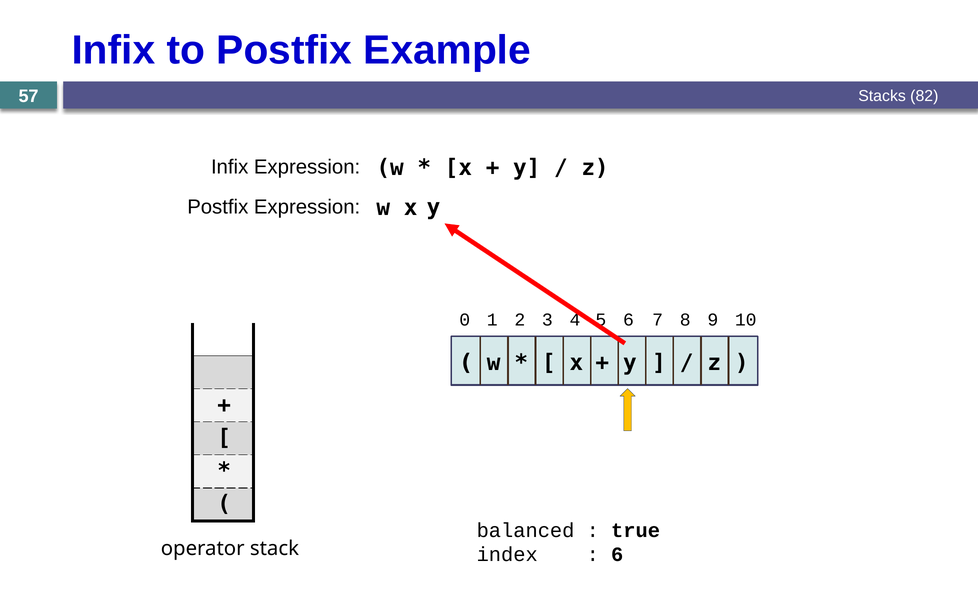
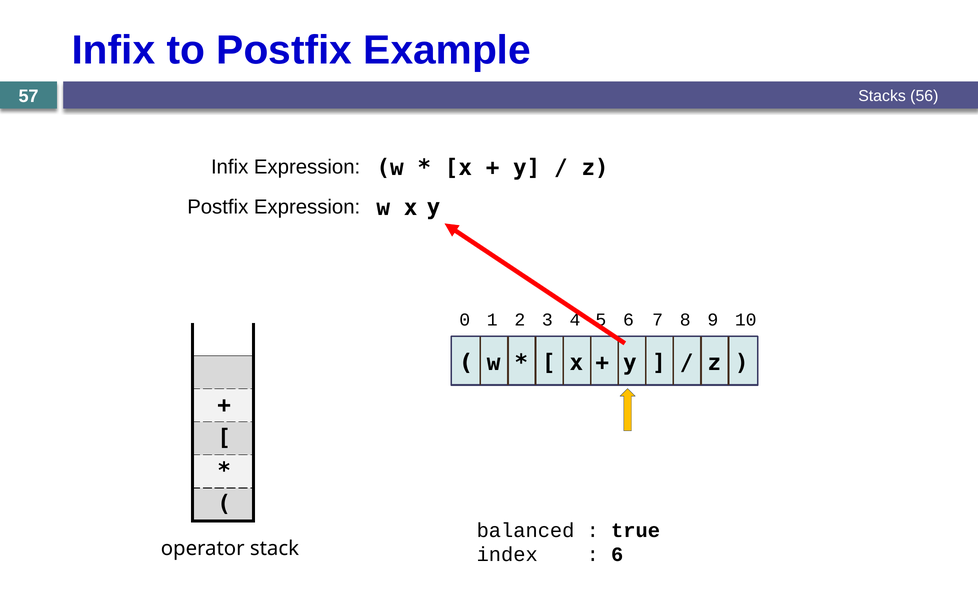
82: 82 -> 56
